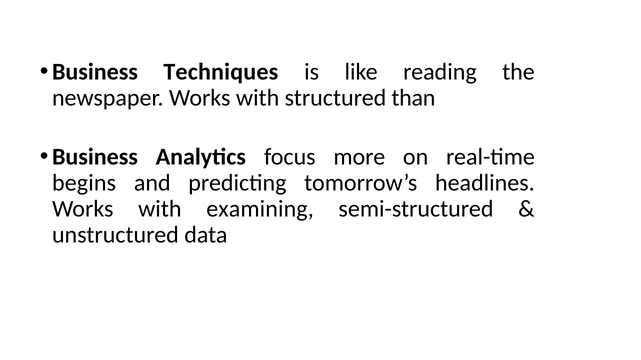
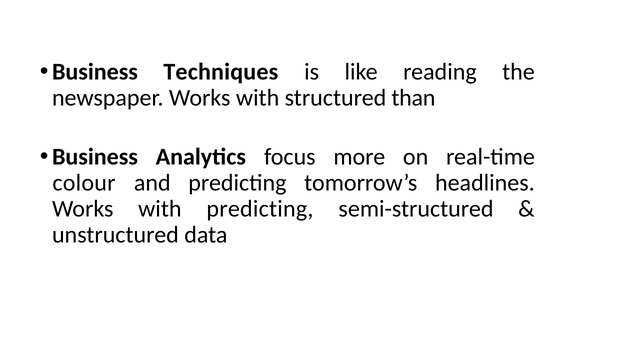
begins: begins -> colour
with examining: examining -> predicting
